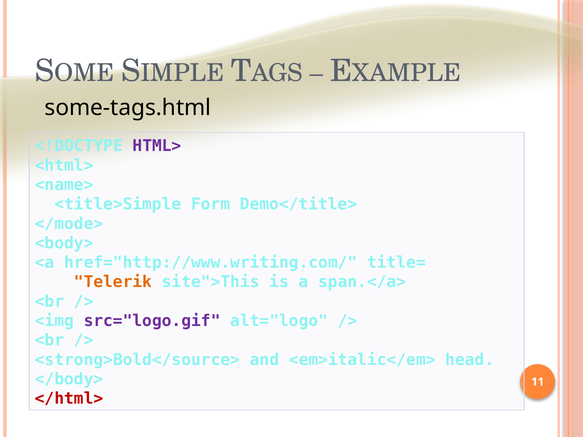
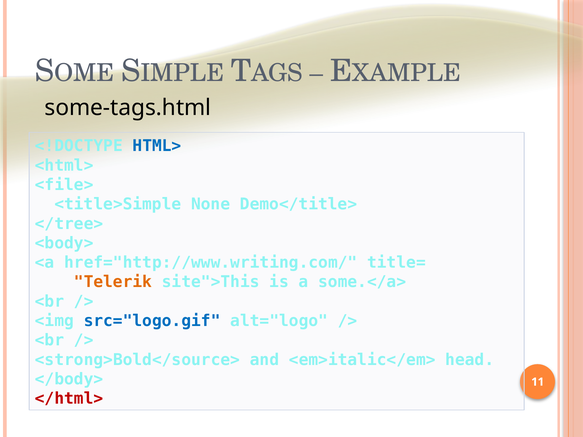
HTML> colour: purple -> blue
<name>: <name> -> <file>
Form: Form -> None
</mode>: </mode> -> </tree>
span.</a>: span.</a> -> some.</a>
src="logo.gif colour: purple -> blue
